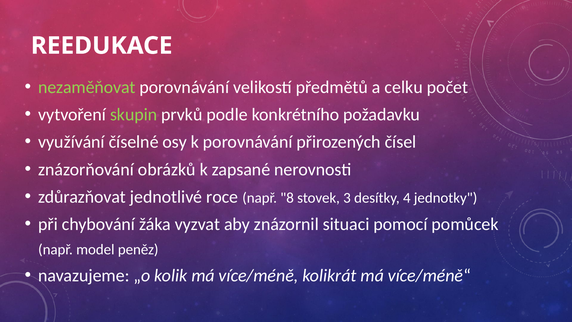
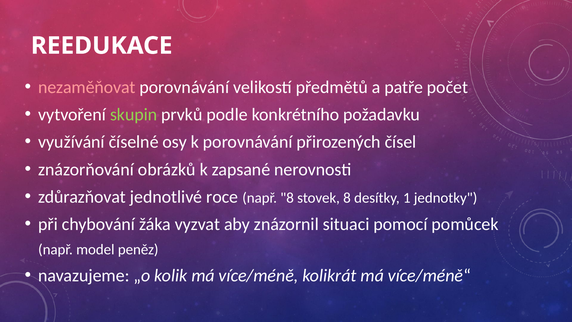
nezaměňovat colour: light green -> pink
celku: celku -> patře
stovek 3: 3 -> 8
4: 4 -> 1
